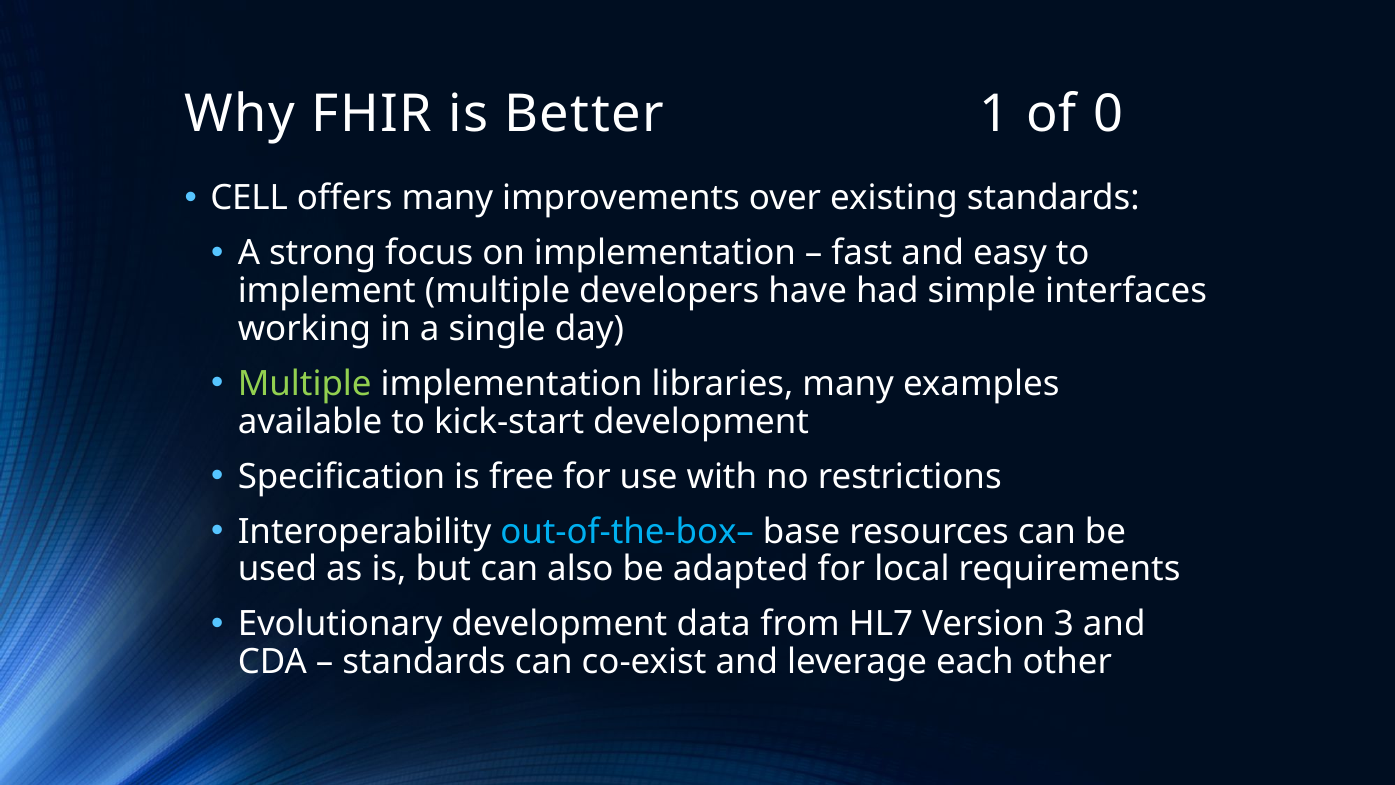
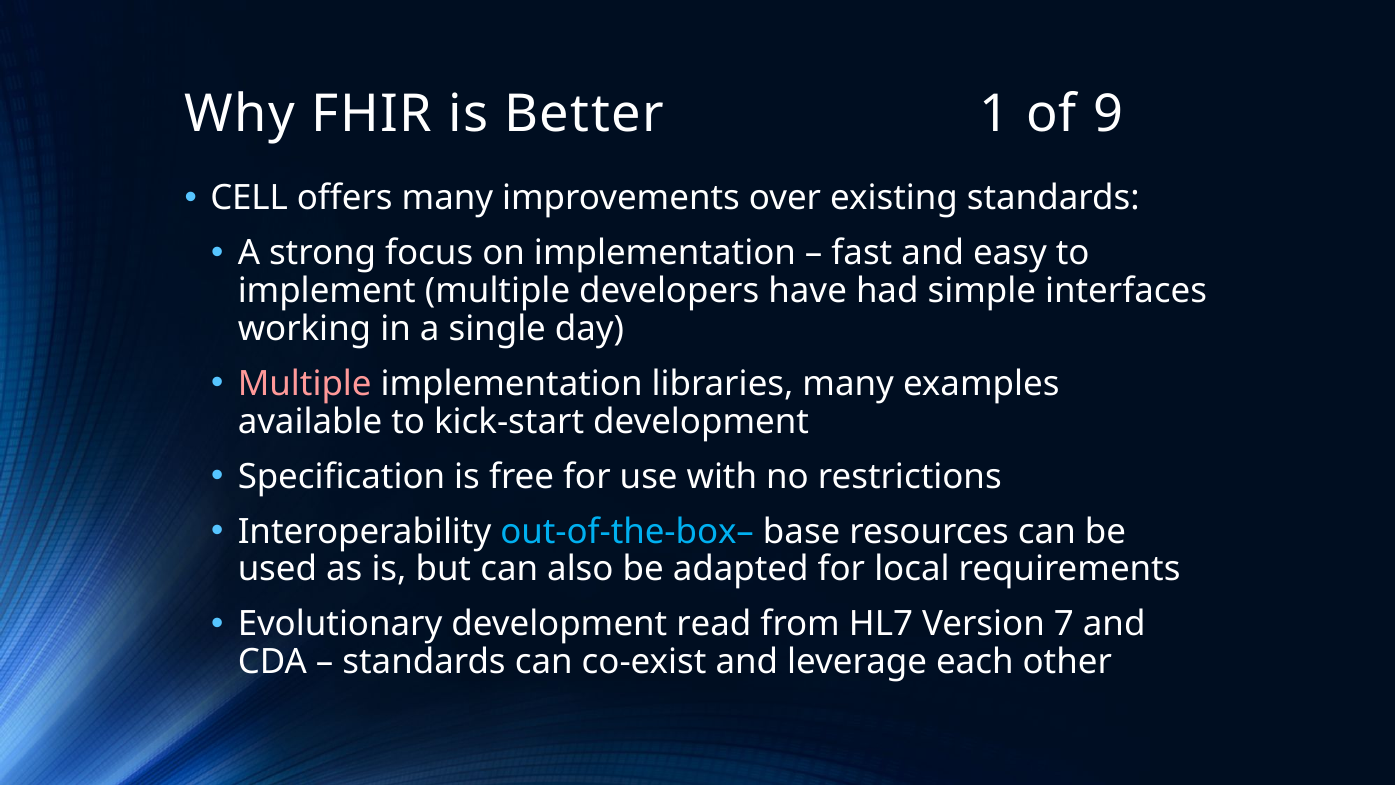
0: 0 -> 9
Multiple at (305, 384) colour: light green -> pink
data: data -> read
3: 3 -> 7
